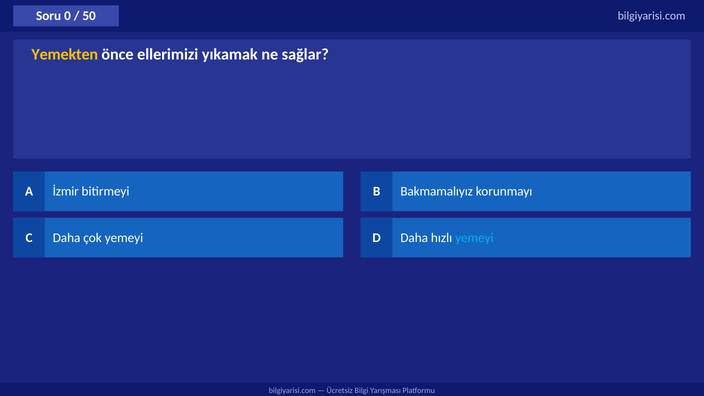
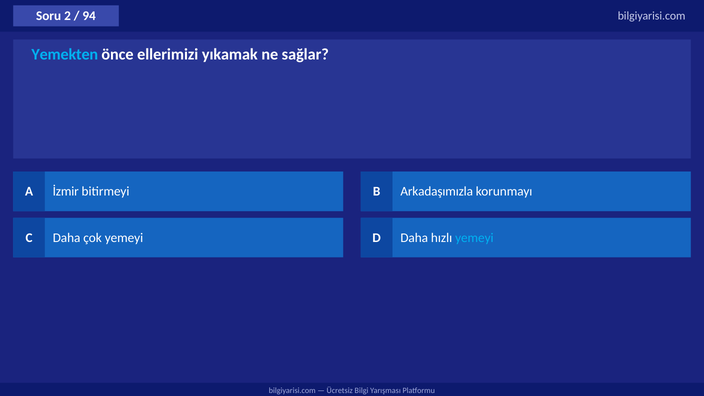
0: 0 -> 2
50: 50 -> 94
Yemekten colour: yellow -> light blue
Bakmamalıyız: Bakmamalıyız -> Arkadaşımızla
